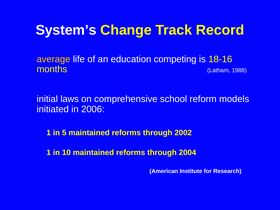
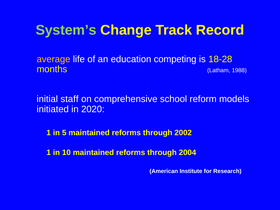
System’s colour: white -> light green
18-16: 18-16 -> 18-28
laws: laws -> staff
2006: 2006 -> 2020
